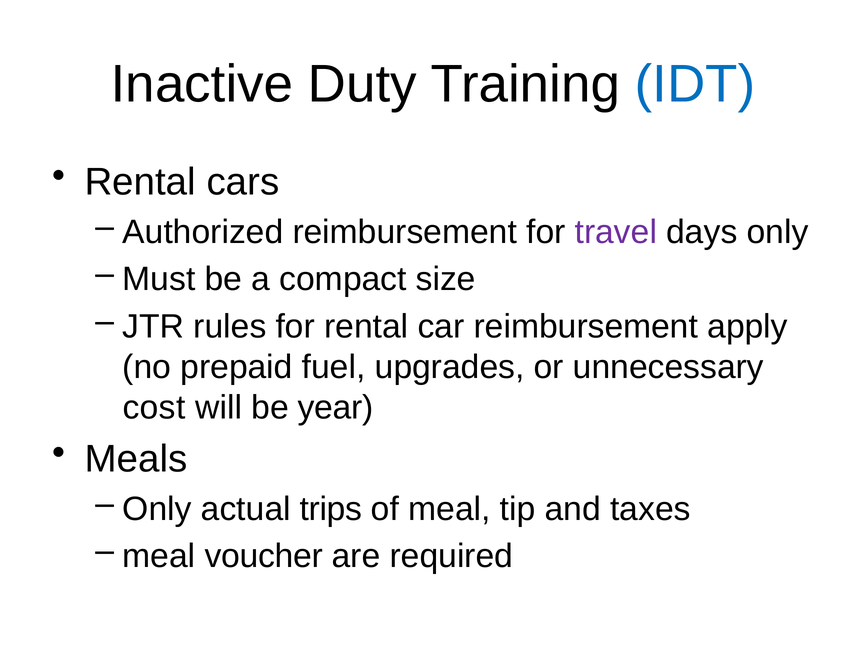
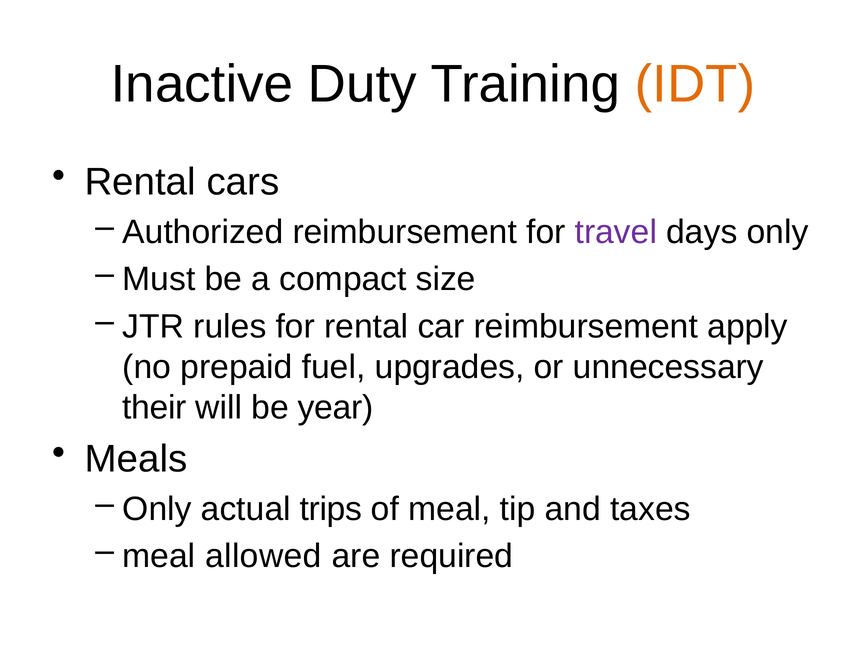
IDT colour: blue -> orange
cost: cost -> their
voucher: voucher -> allowed
